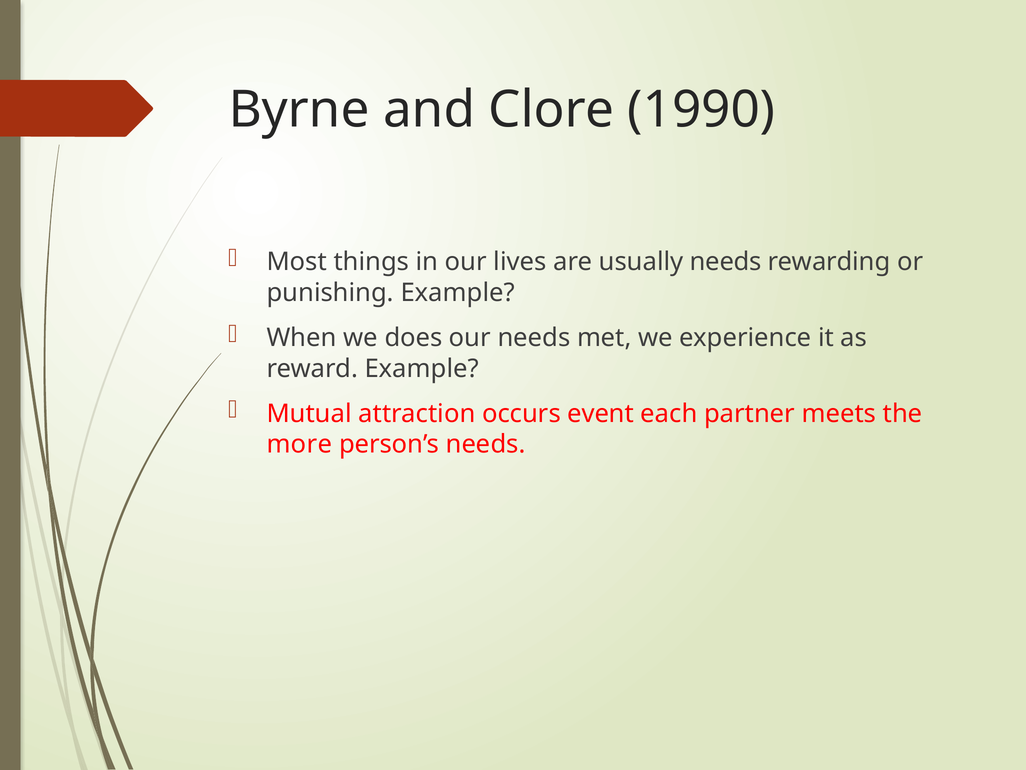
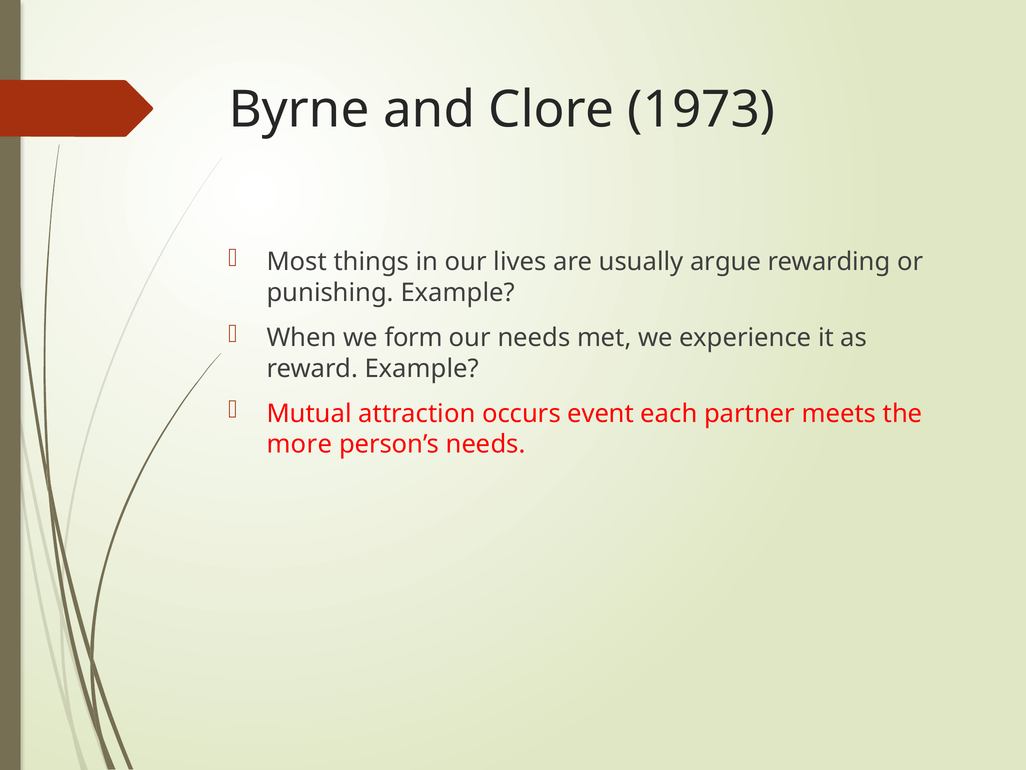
1990: 1990 -> 1973
usually needs: needs -> argue
does: does -> form
